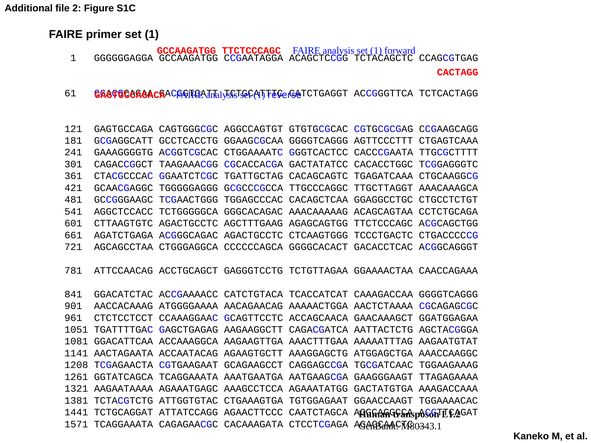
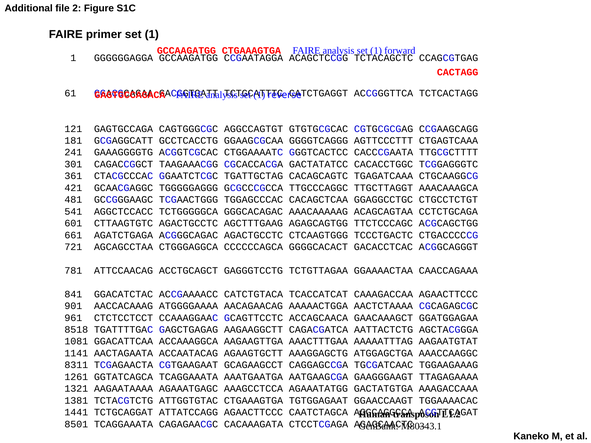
GCCAAGATGG TTCTCCCAGC: TTCTCCCAGC -> CTGAAAGTGA
CAAAGACCAA GGGGTCAGGG: GGGGTCAGGG -> AGAACTTCCC
1051: 1051 -> 8518
1208: 1208 -> 8311
1571: 1571 -> 8501
